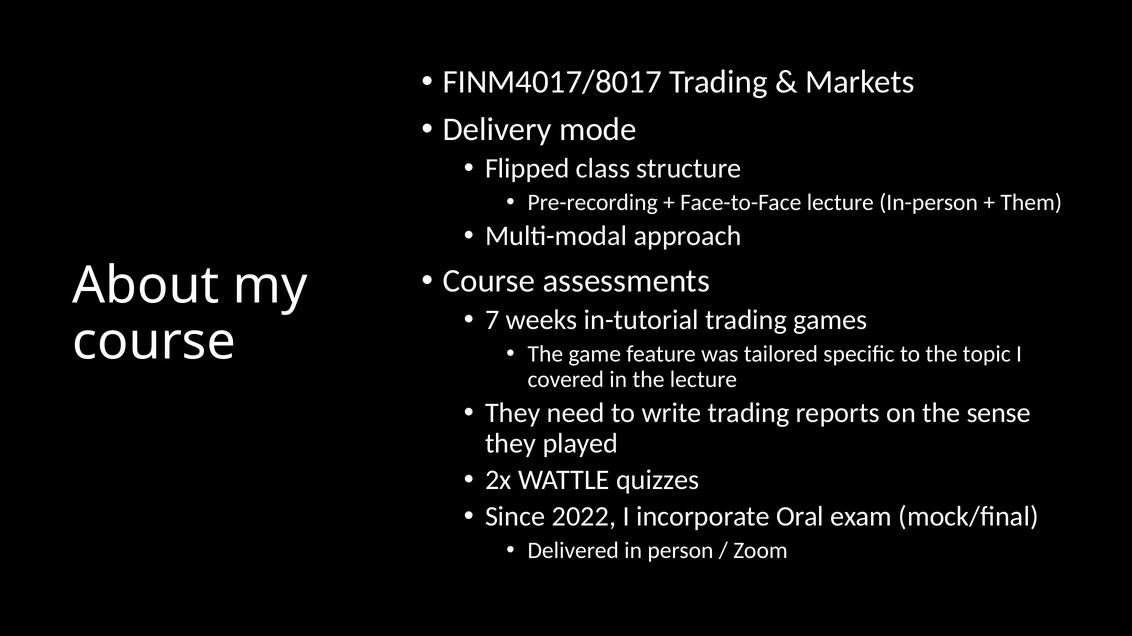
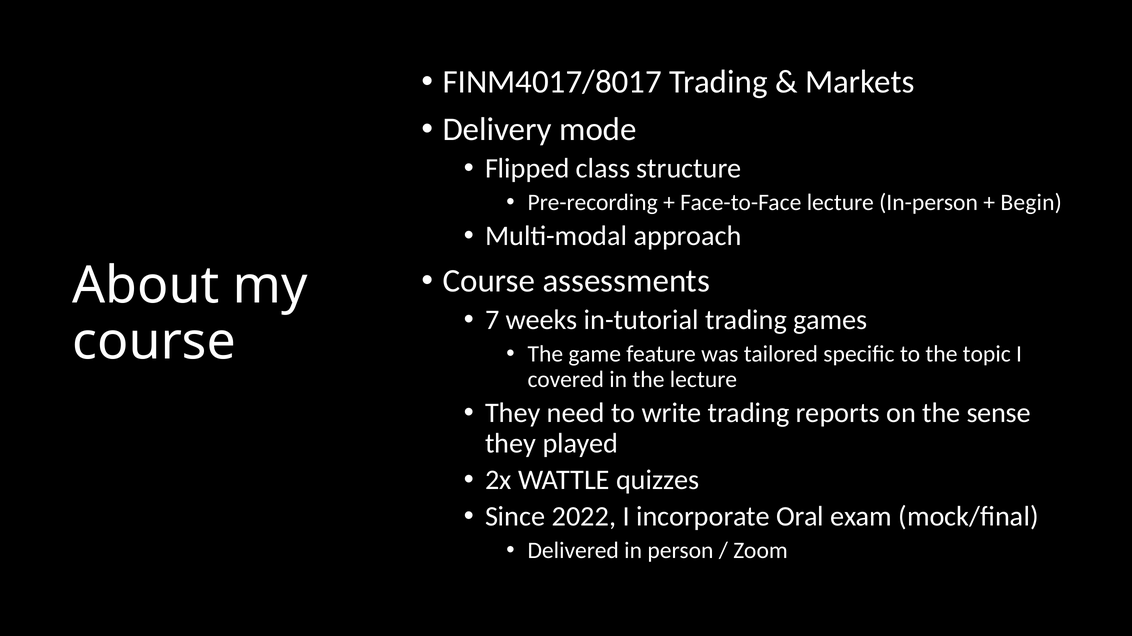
Them: Them -> Begin
